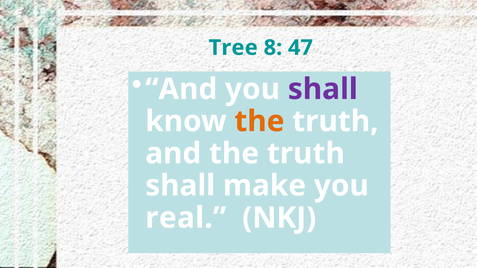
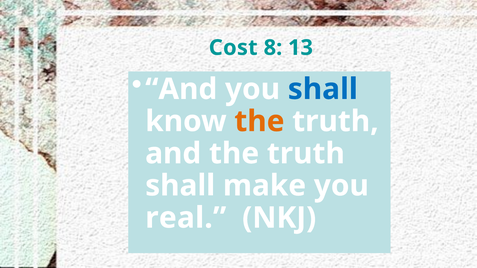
Tree: Tree -> Cost
47: 47 -> 13
shall at (323, 89) colour: purple -> blue
